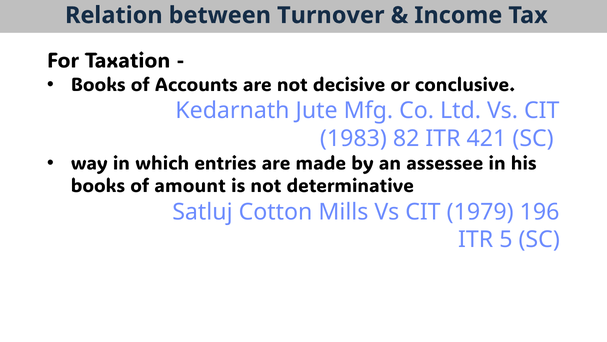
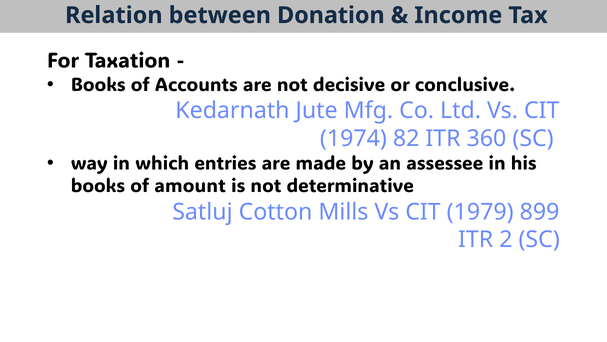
Turnover: Turnover -> Donation
1983: 1983 -> 1974
421: 421 -> 360
196: 196 -> 899
5: 5 -> 2
